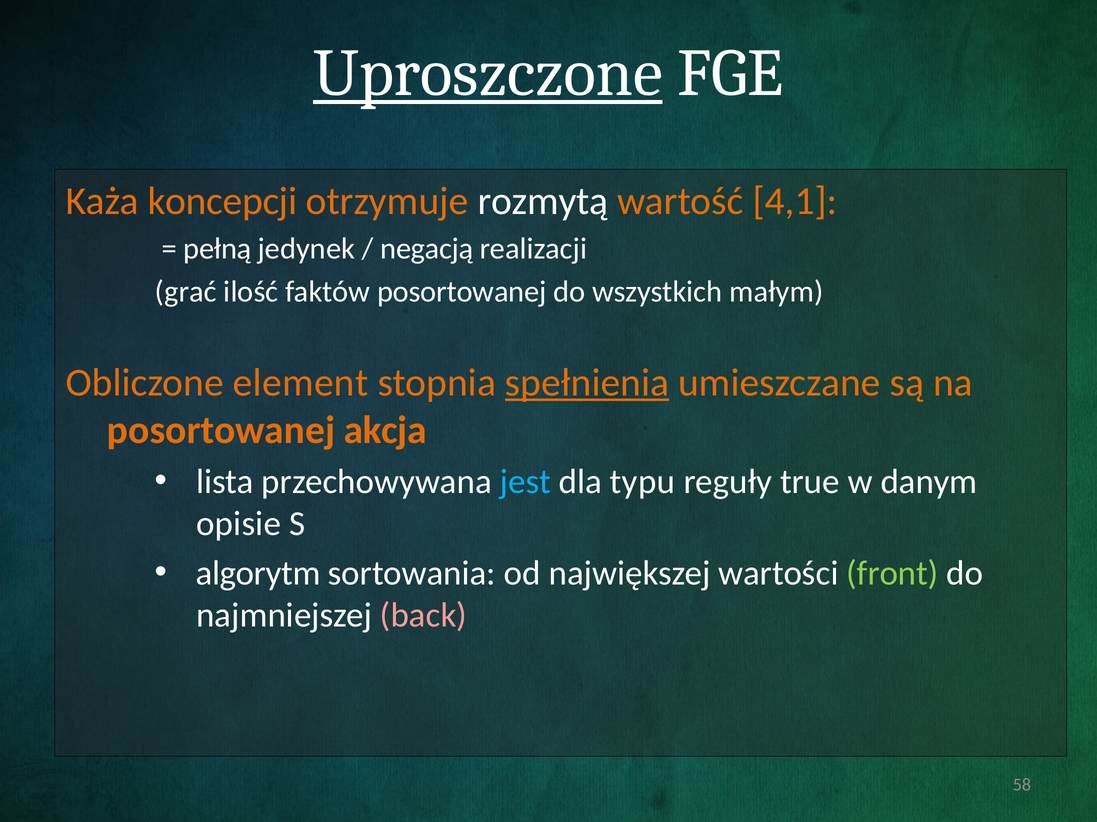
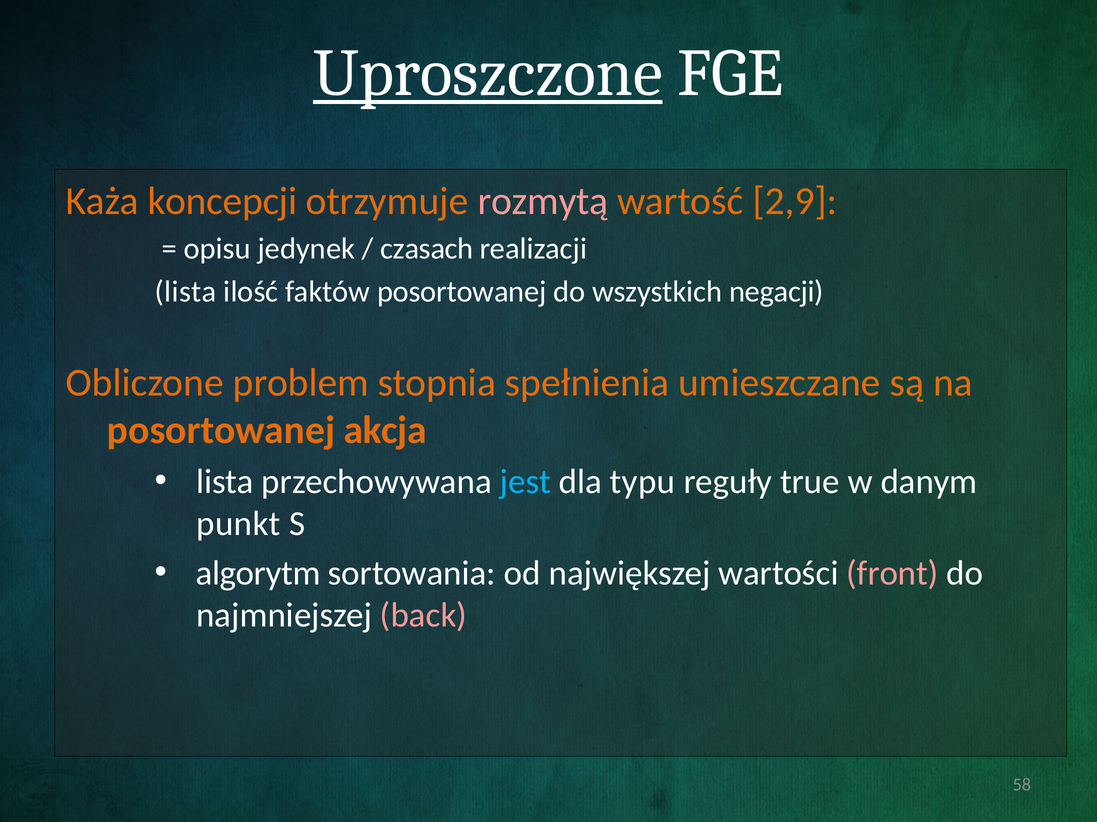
rozmytą colour: white -> pink
4,1: 4,1 -> 2,9
pełną: pełną -> opisu
negacją: negacją -> czasach
grać at (186, 292): grać -> lista
małym: małym -> negacji
element: element -> problem
spełnienia underline: present -> none
opisie: opisie -> punkt
front colour: light green -> pink
